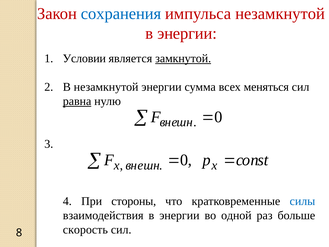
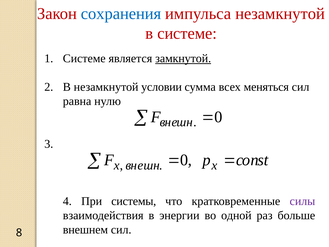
энергии at (187, 33): энергии -> системе
Условии at (84, 58): Условии -> Системе
незамкнутой энергии: энергии -> условии
равна underline: present -> none
стороны: стороны -> системы
силы colour: blue -> purple
скорость: скорость -> внешнем
